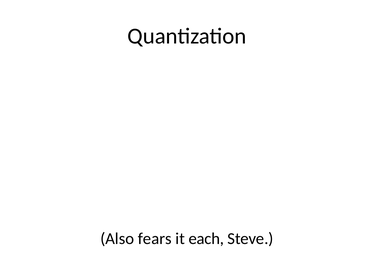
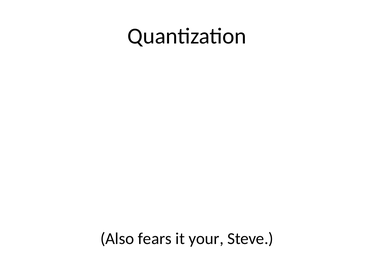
each: each -> your
